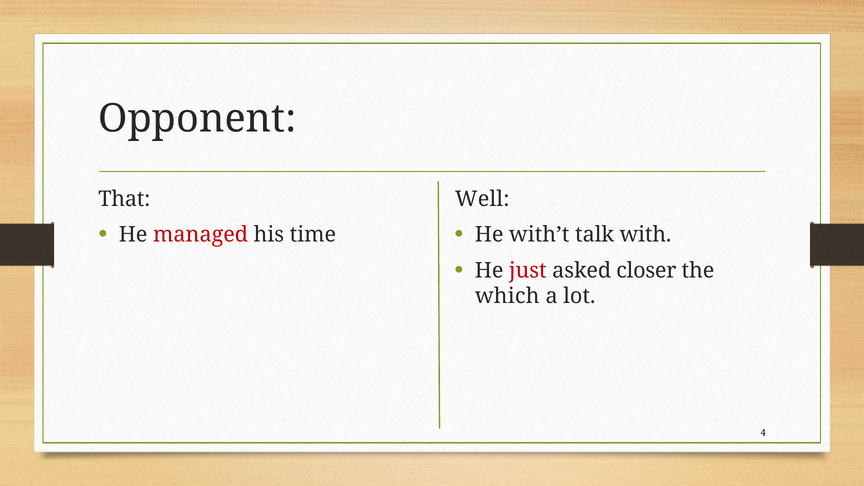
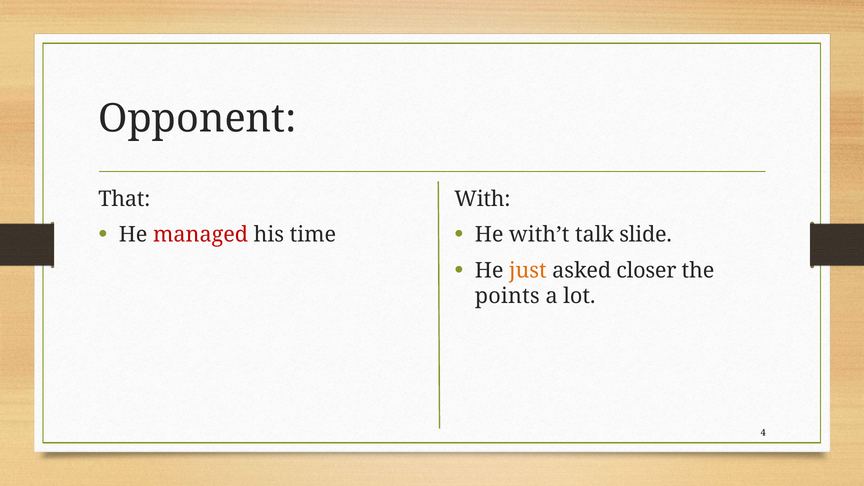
Well: Well -> With
with: with -> slide
just colour: red -> orange
which: which -> points
